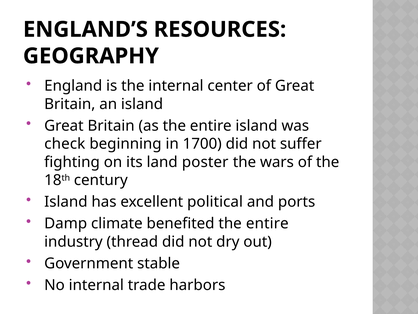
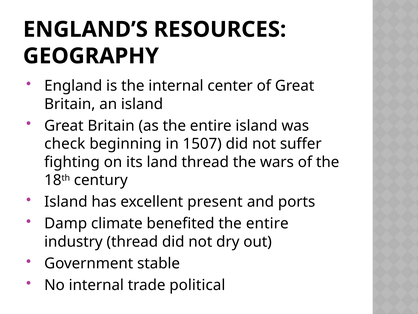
1700: 1700 -> 1507
land poster: poster -> thread
political: political -> present
harbors: harbors -> political
